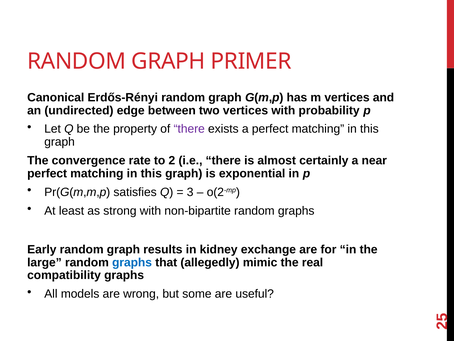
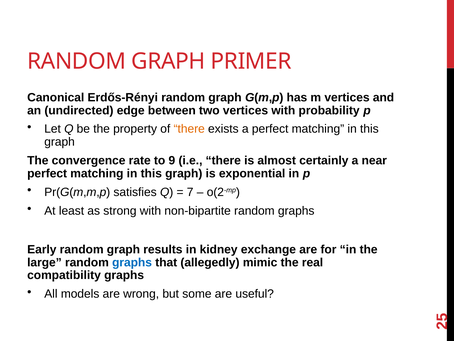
there at (189, 129) colour: purple -> orange
to 2: 2 -> 9
3: 3 -> 7
